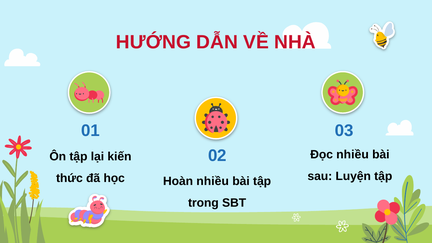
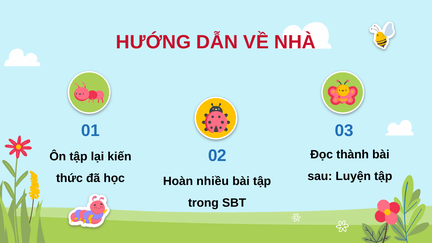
Đọc nhiều: nhiều -> thành
